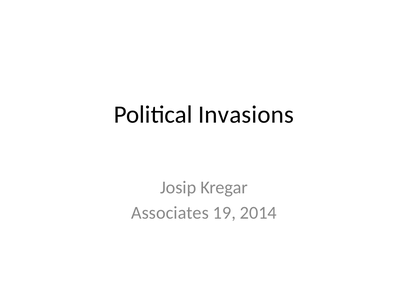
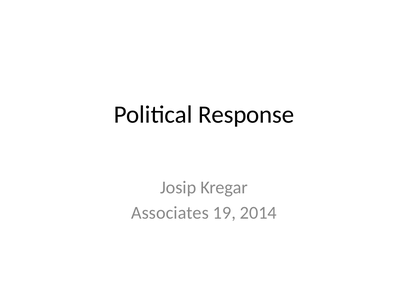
Invasions: Invasions -> Response
